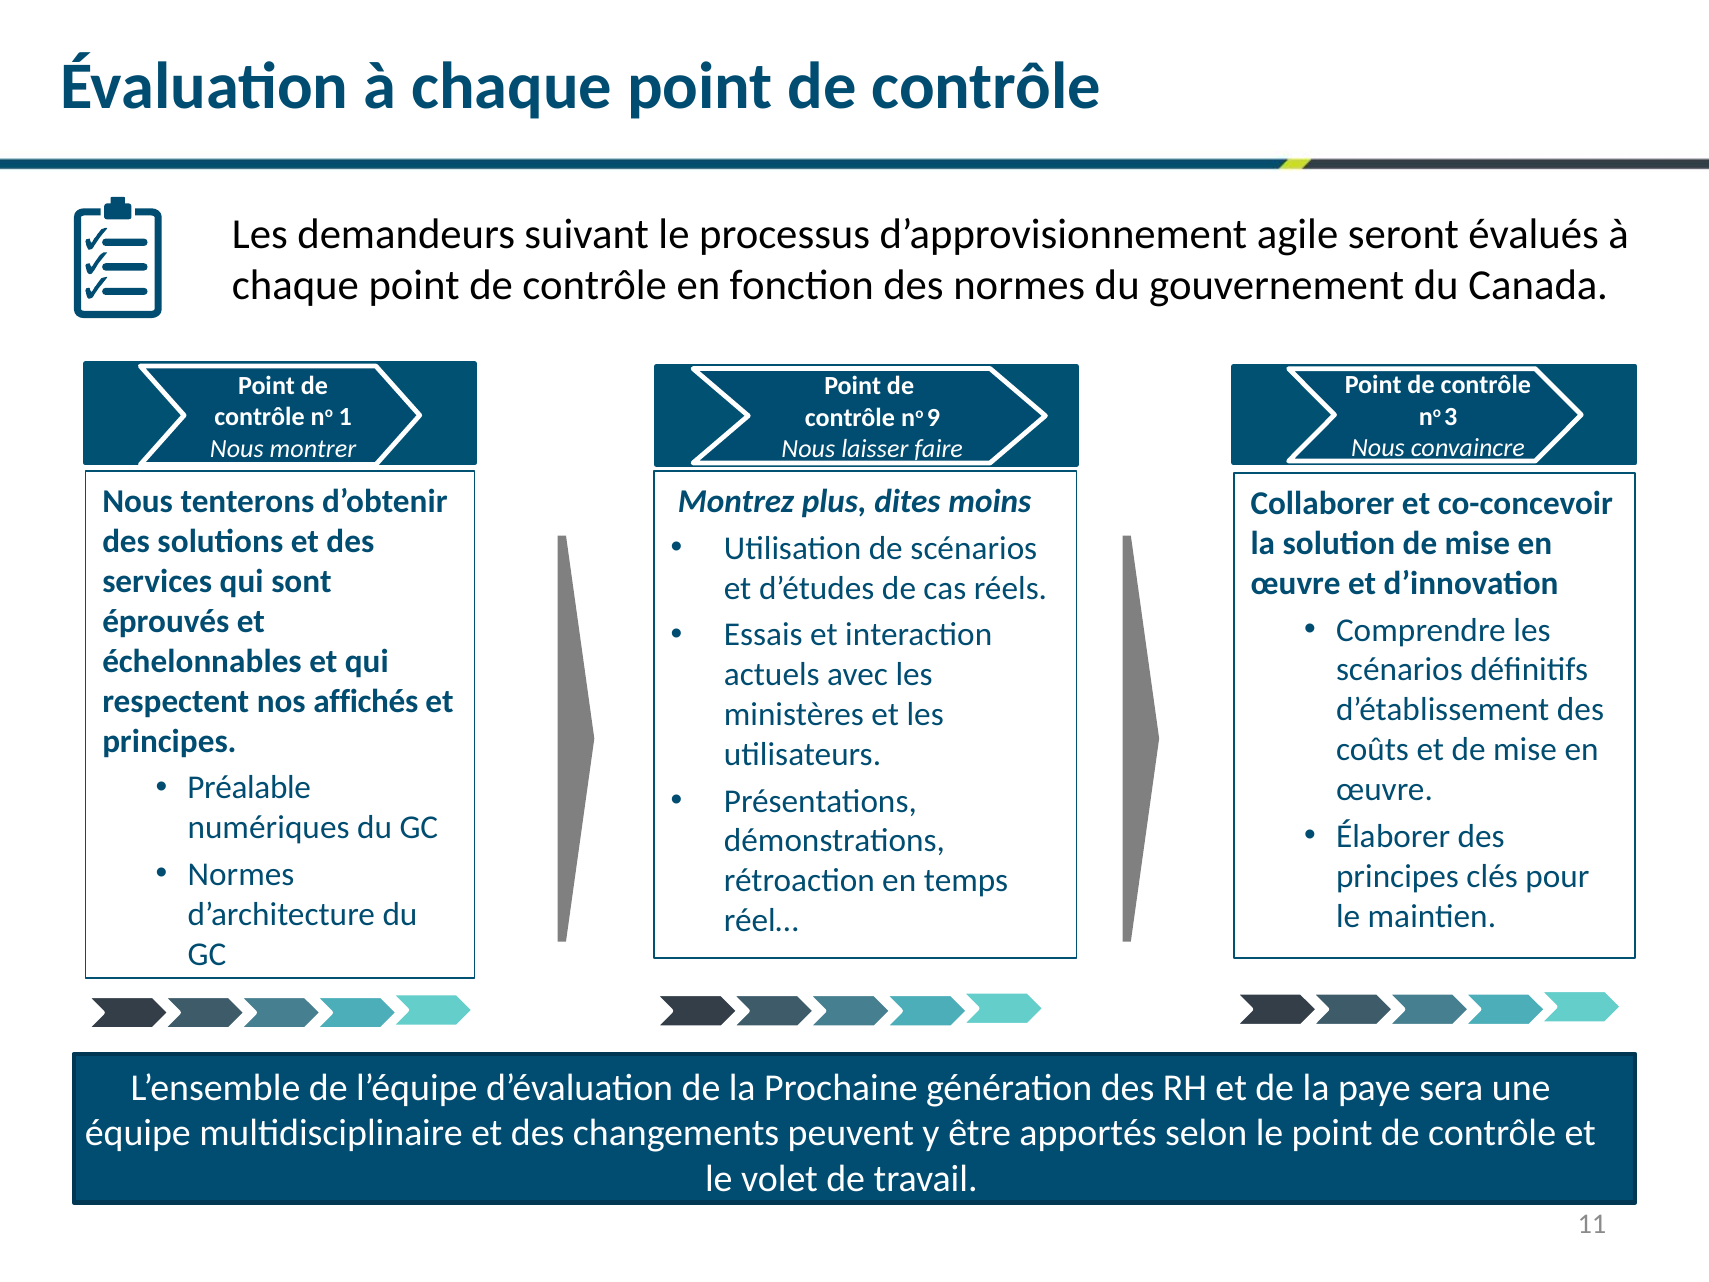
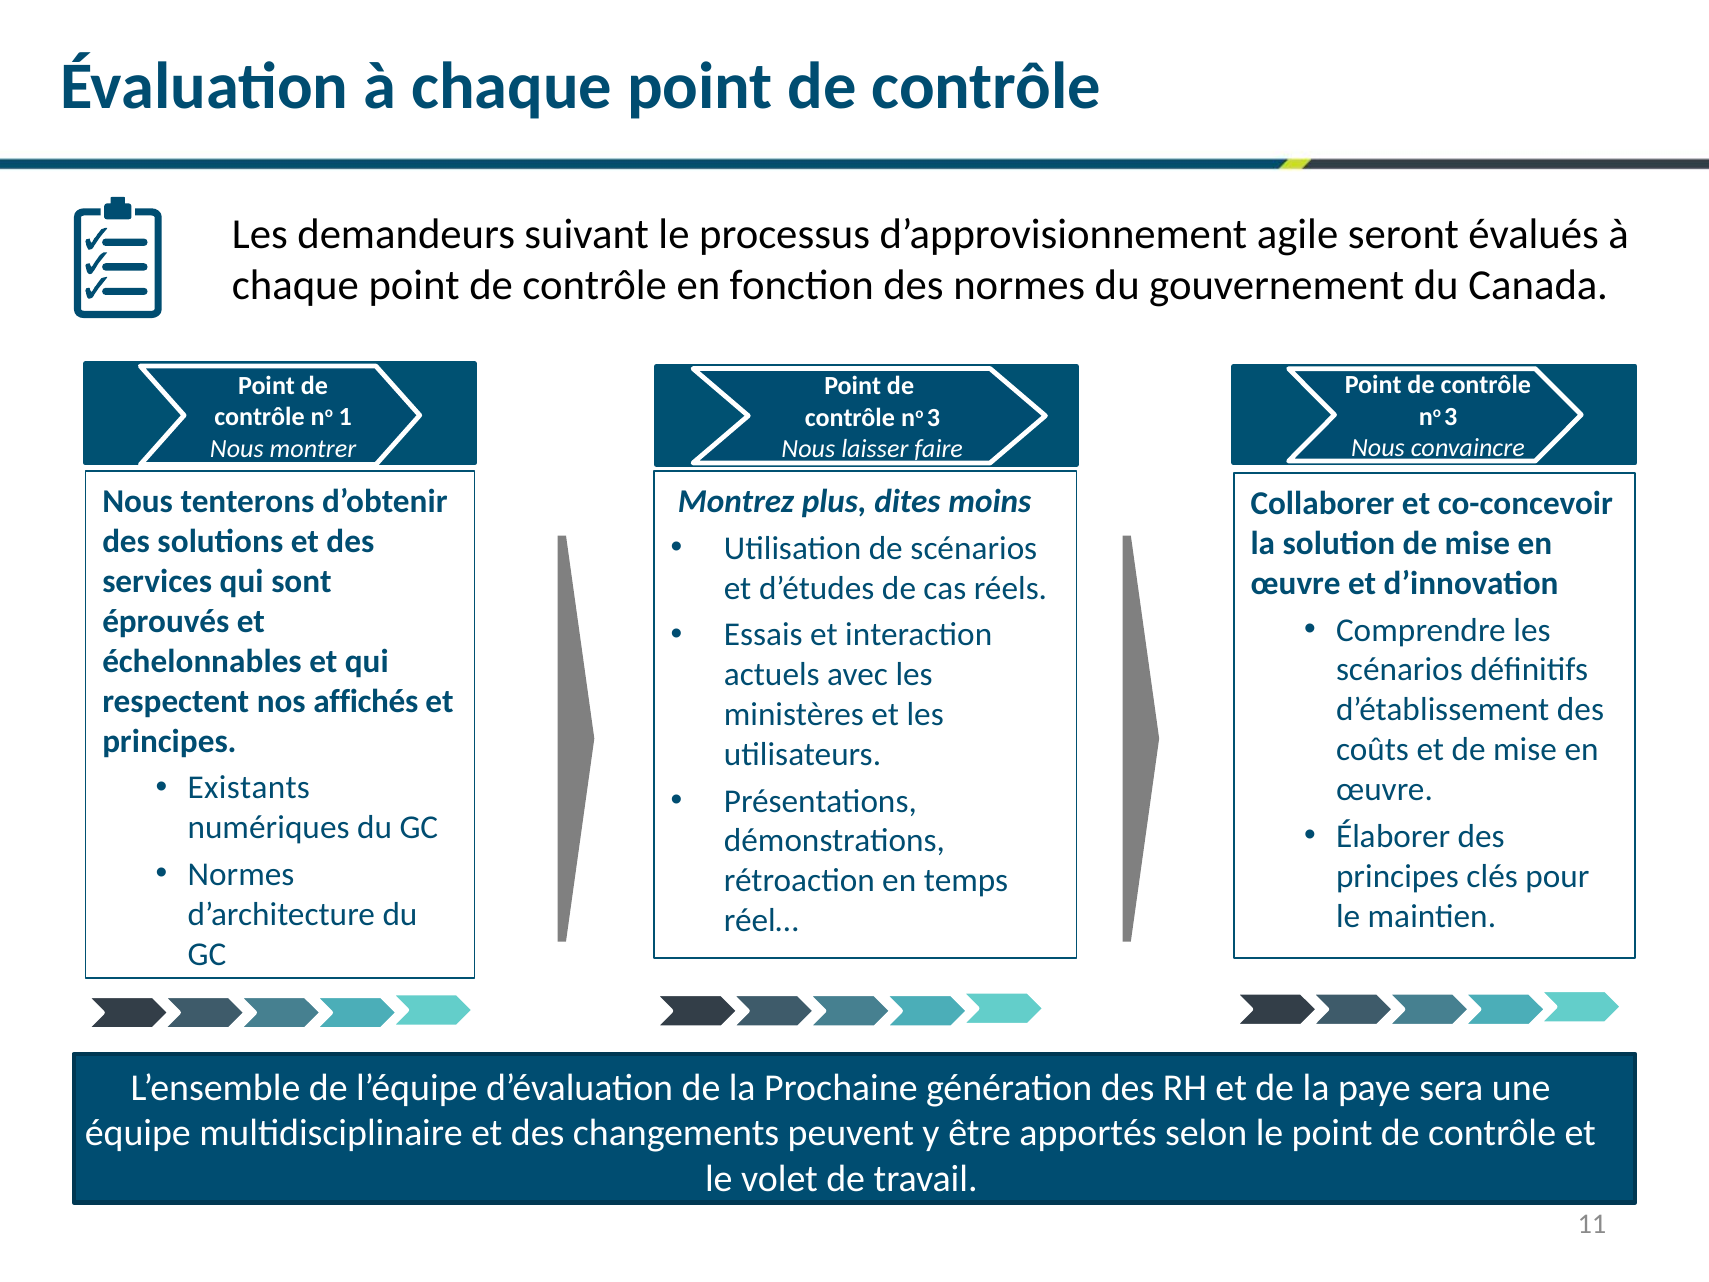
9 at (933, 417): 9 -> 3
Préalable: Préalable -> Existants
